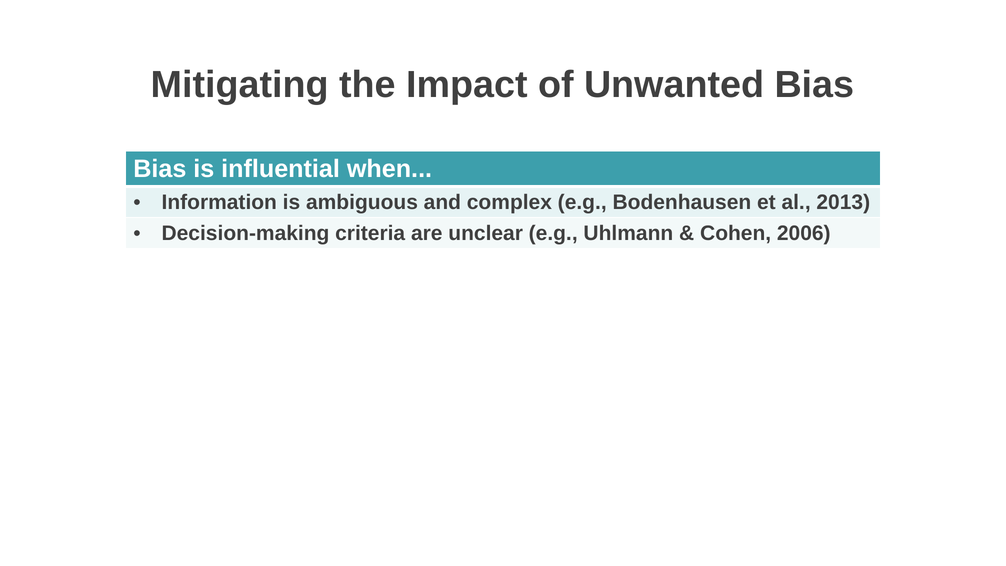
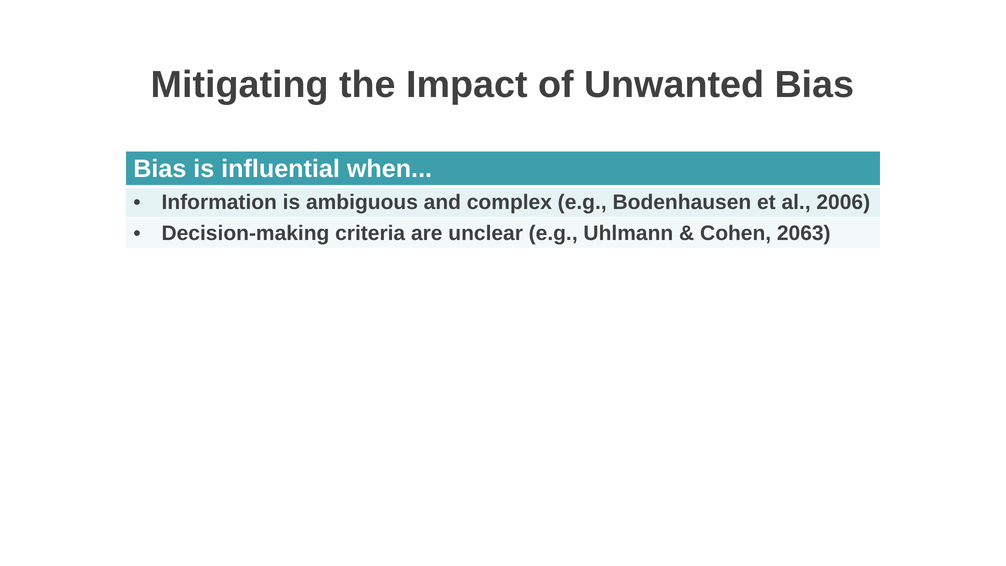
2013: 2013 -> 2006
2006: 2006 -> 2063
